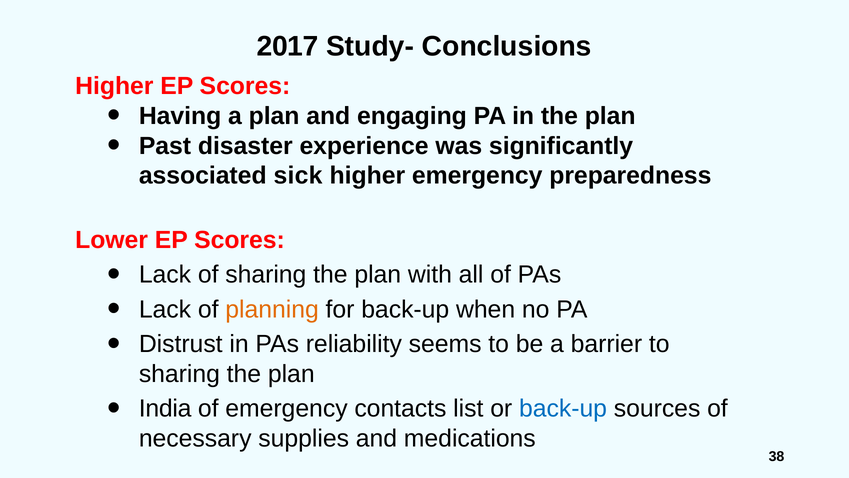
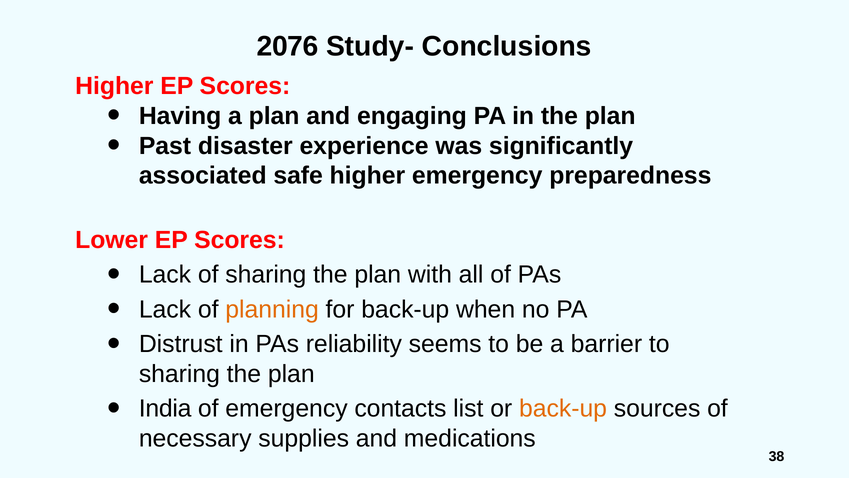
2017: 2017 -> 2076
sick: sick -> safe
back-up at (563, 408) colour: blue -> orange
